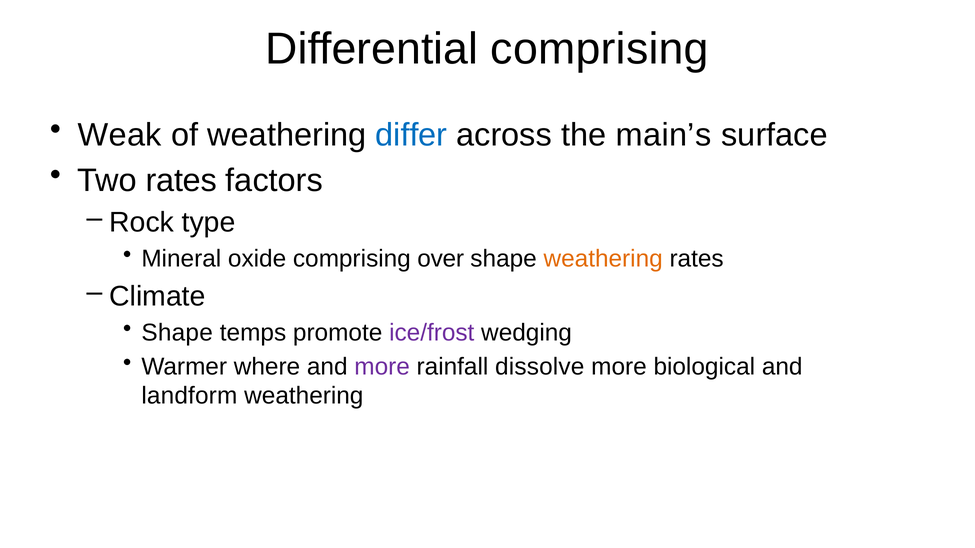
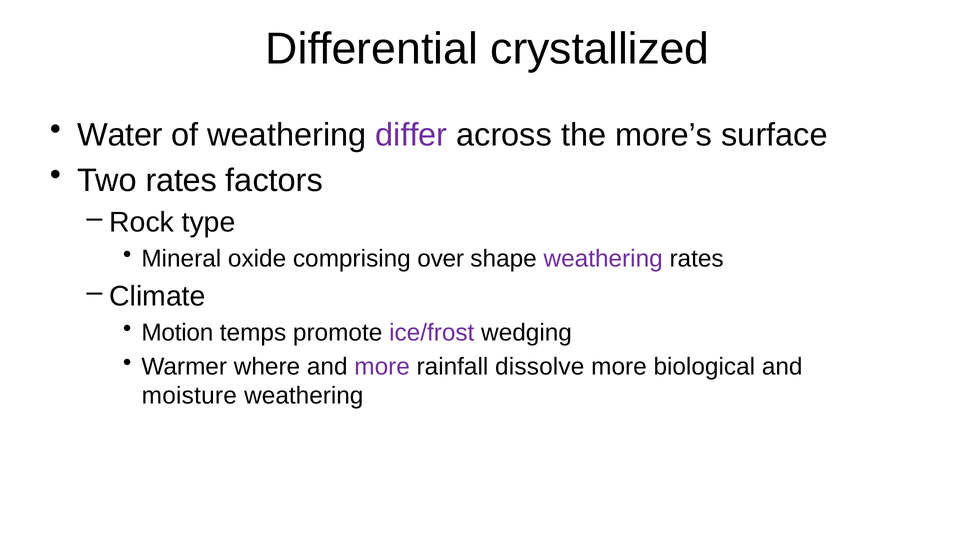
Differential comprising: comprising -> crystallized
Weak: Weak -> Water
differ colour: blue -> purple
main’s: main’s -> more’s
weathering at (603, 259) colour: orange -> purple
Shape at (177, 333): Shape -> Motion
landform: landform -> moisture
